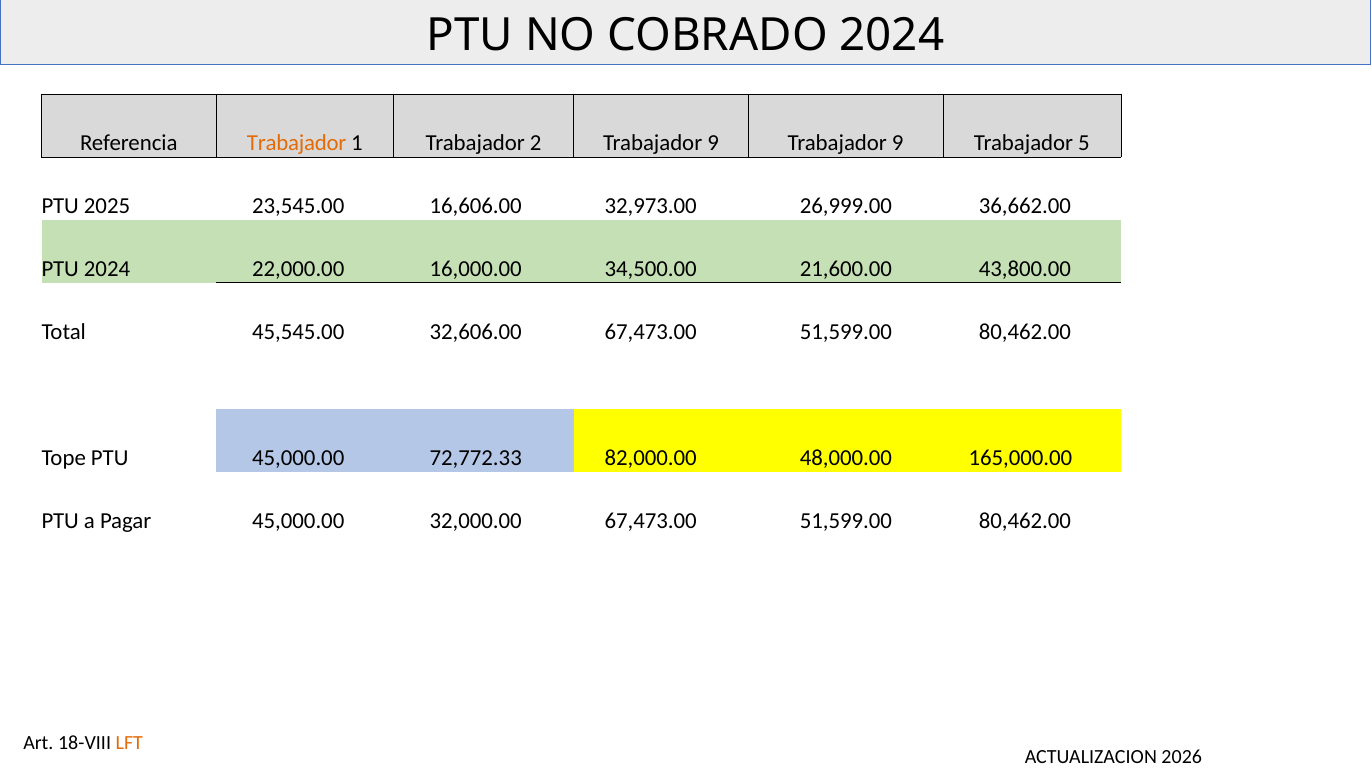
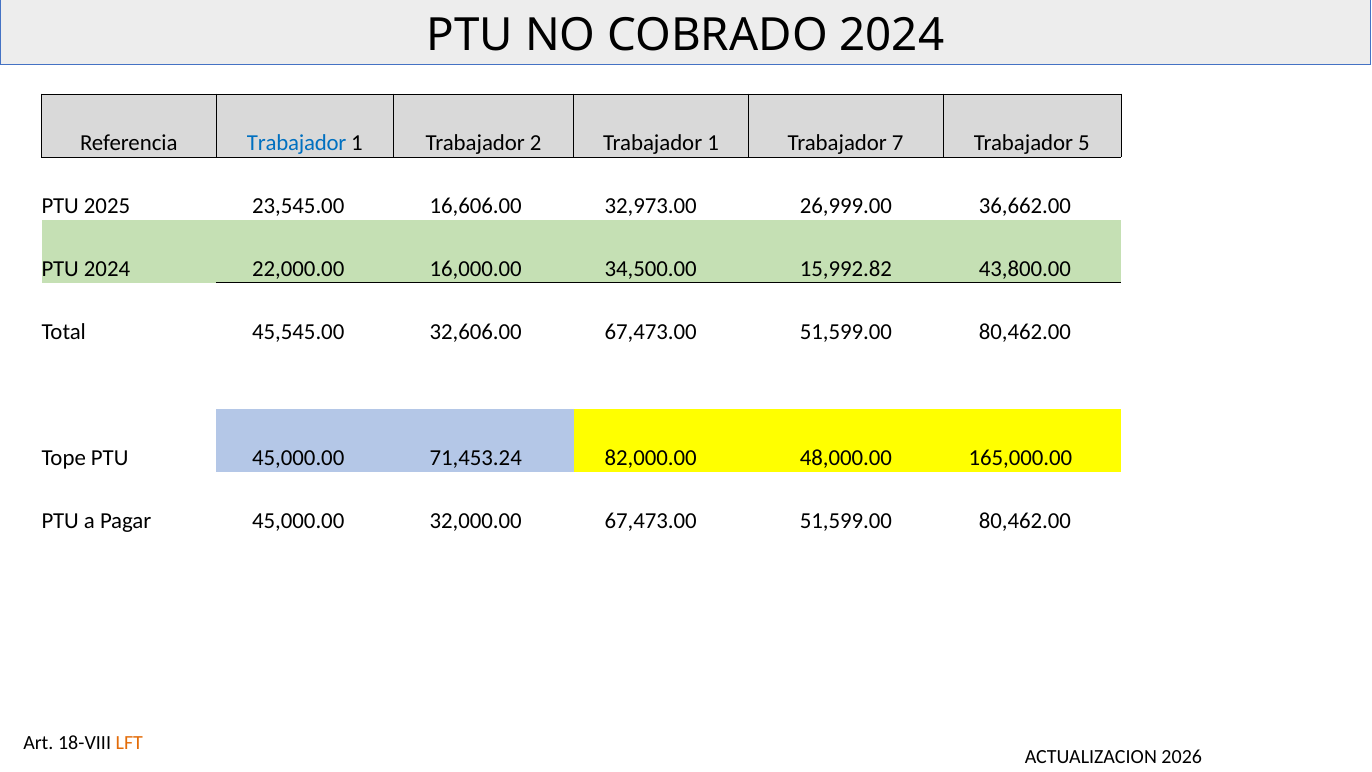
Trabajador at (297, 143) colour: orange -> blue
2 Trabajador 9: 9 -> 1
9 at (898, 143): 9 -> 7
21,600.00: 21,600.00 -> 15,992.82
72,772.33: 72,772.33 -> 71,453.24
